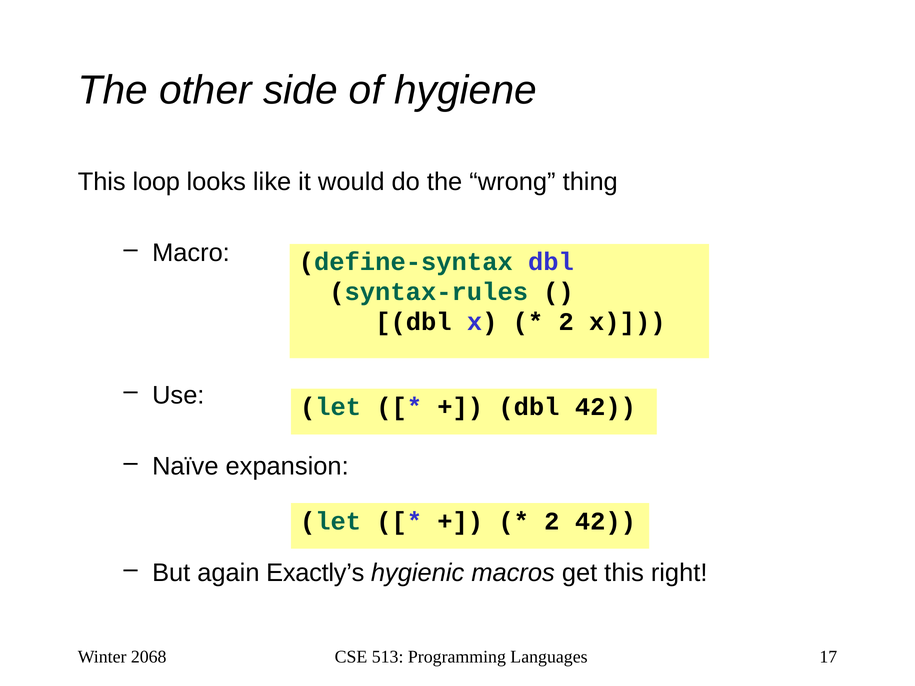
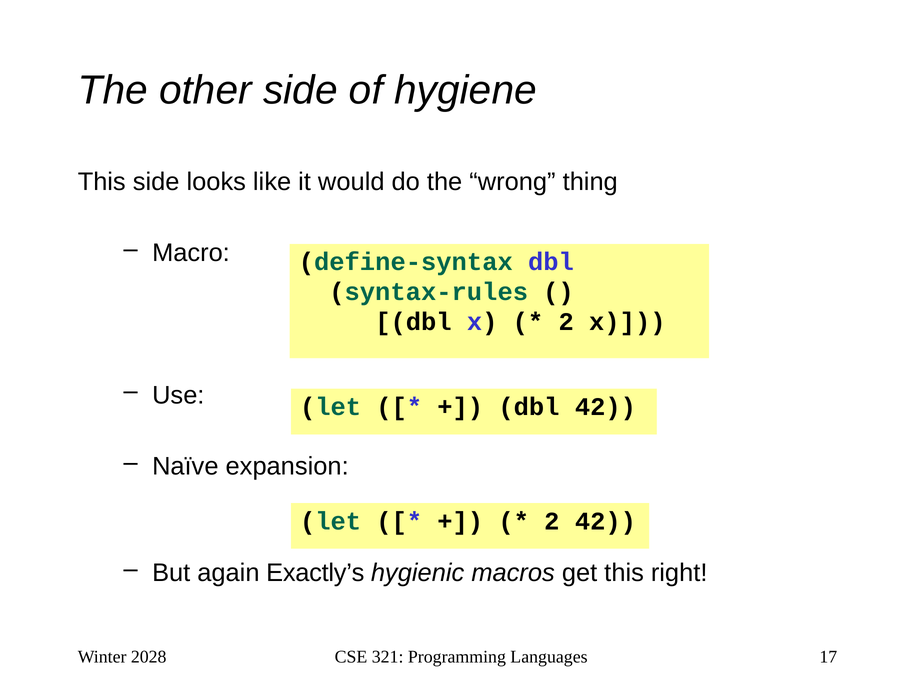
This loop: loop -> side
2068: 2068 -> 2028
513: 513 -> 321
